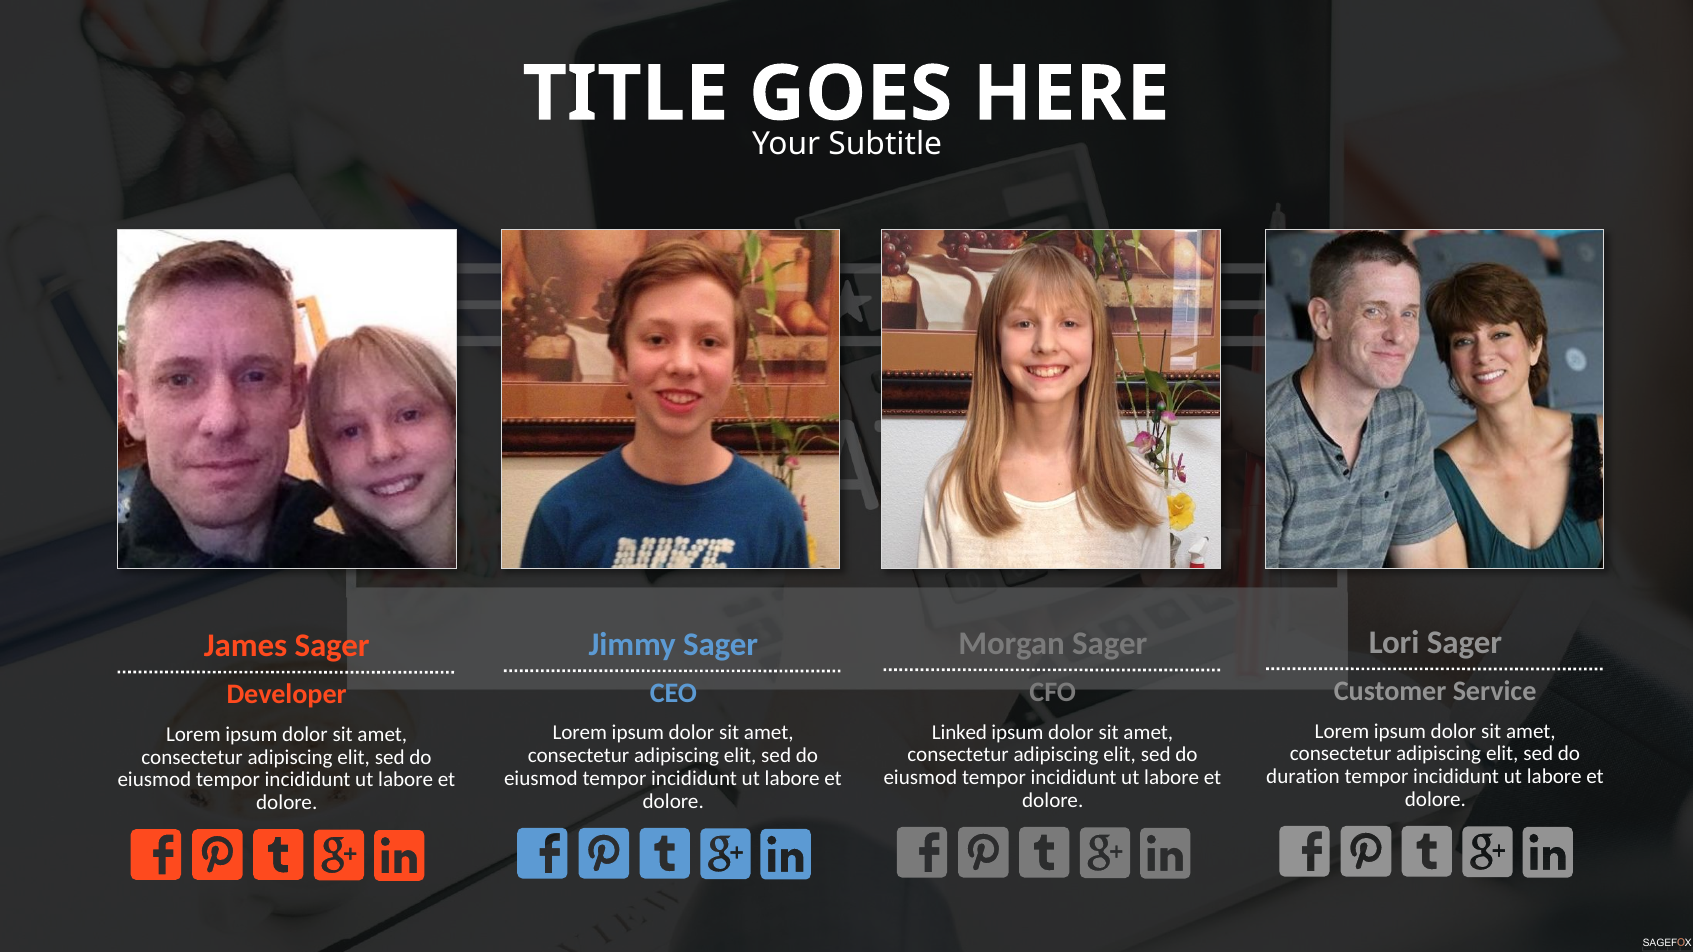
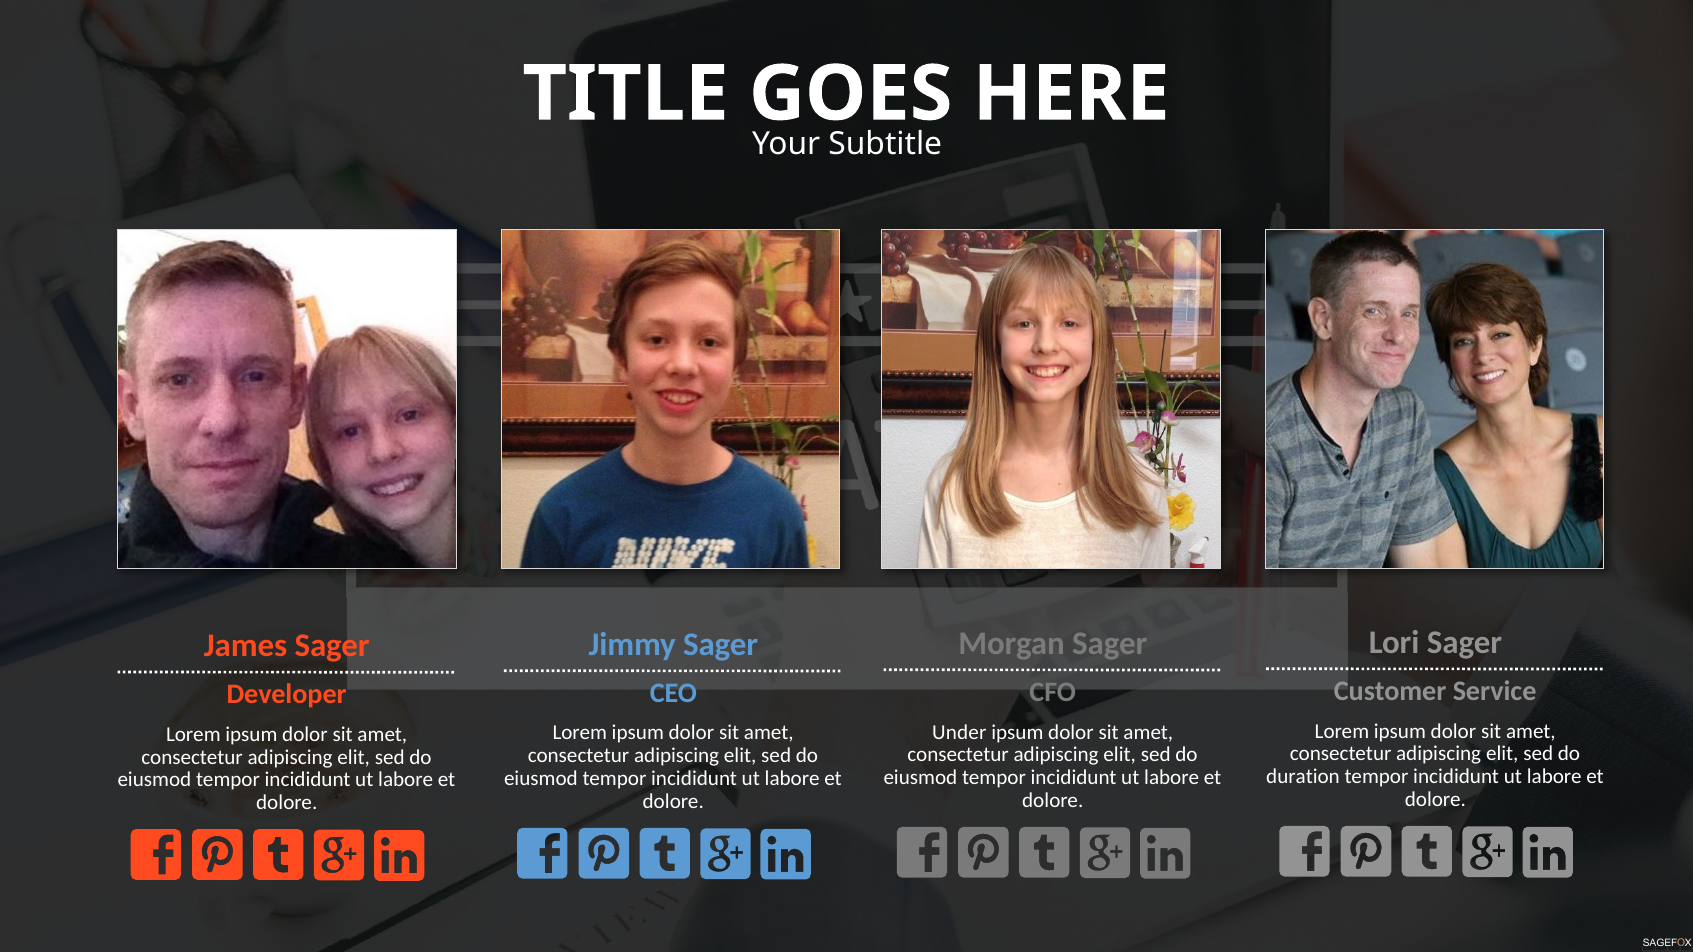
Linked: Linked -> Under
